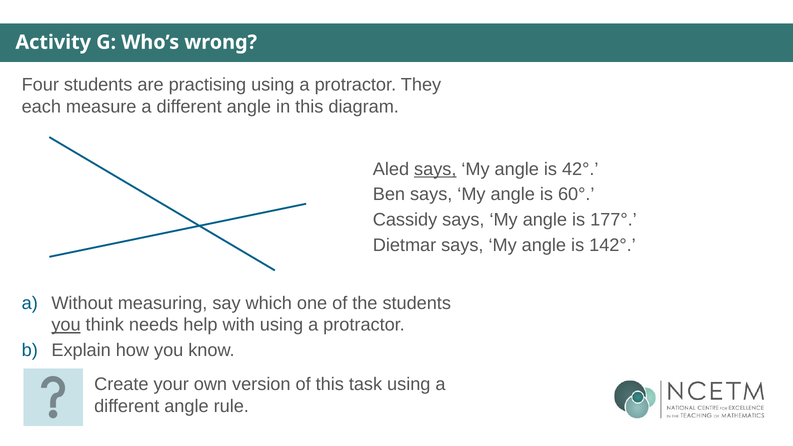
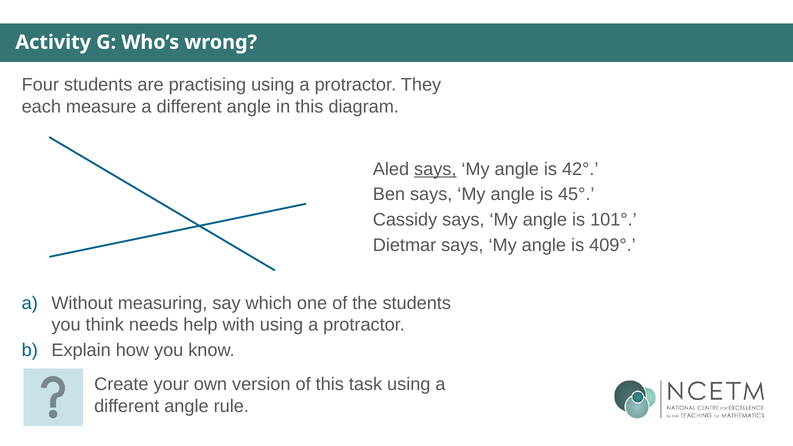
60°: 60° -> 45°
177°: 177° -> 101°
142°: 142° -> 409°
you at (66, 325) underline: present -> none
